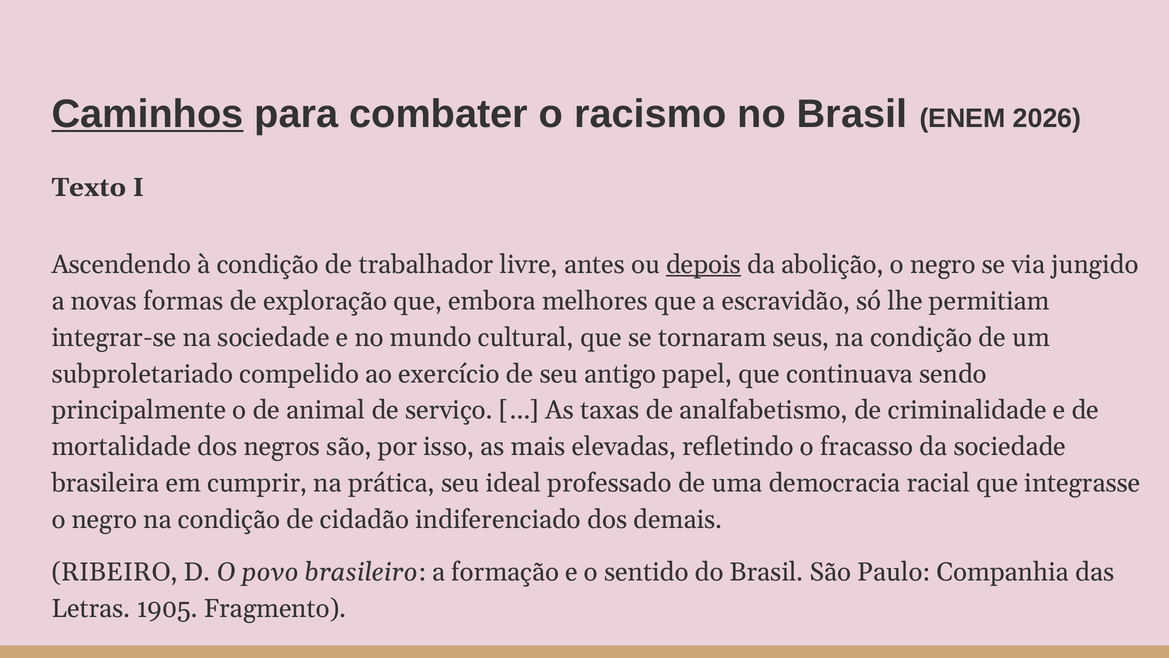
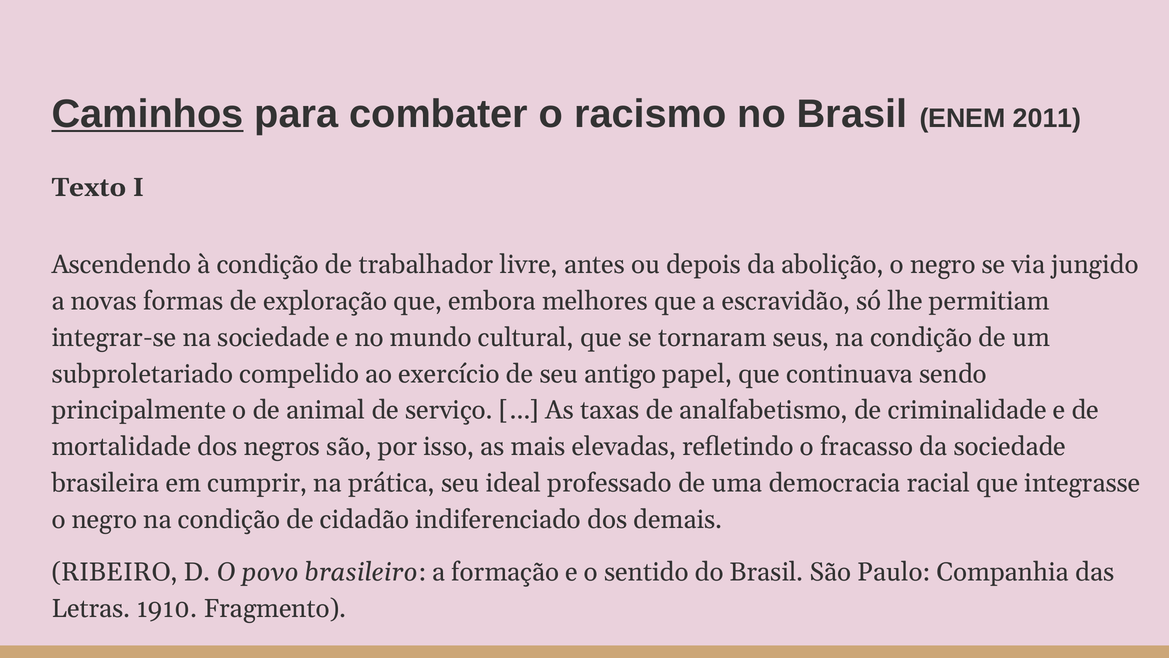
2026: 2026 -> 2011
depois underline: present -> none
1905: 1905 -> 1910
